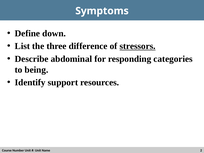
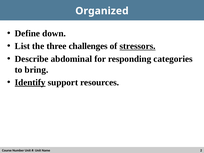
Symptoms: Symptoms -> Organized
difference: difference -> challenges
being: being -> bring
Identify underline: none -> present
